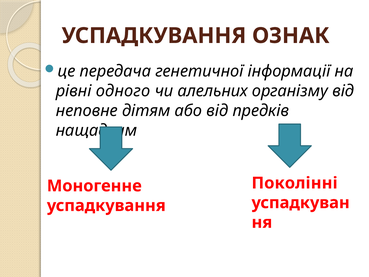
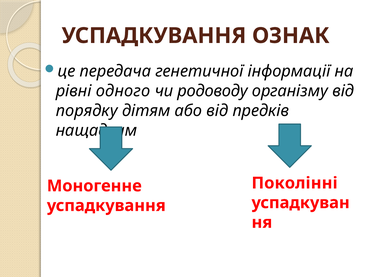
алельних: алельних -> родоводу
неповне: неповне -> порядку
